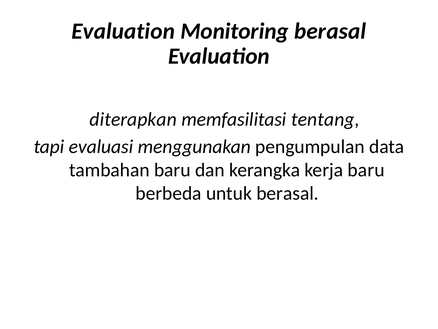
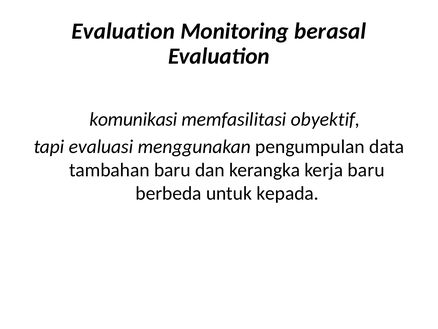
diterapkan: diterapkan -> komunikasi
tentang: tentang -> obyektif
untuk berasal: berasal -> kepada
